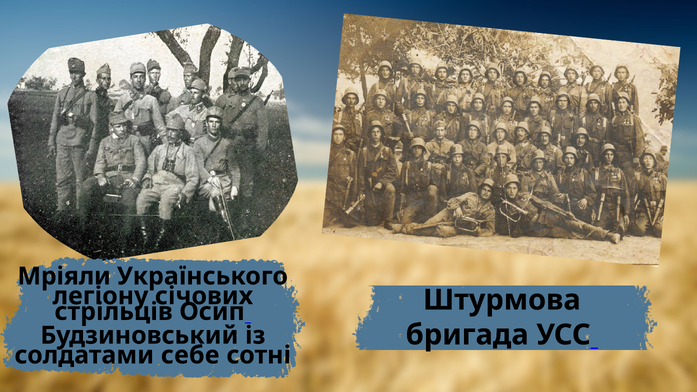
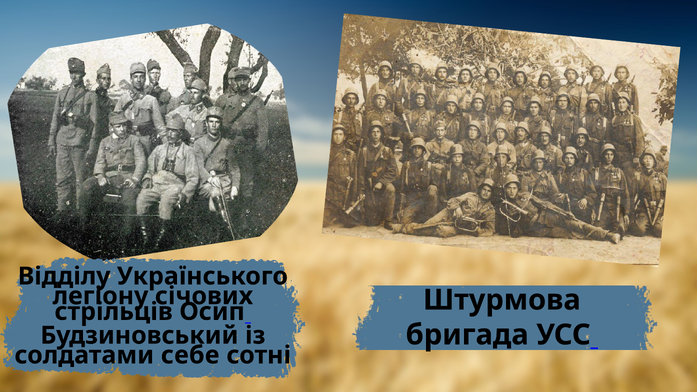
Мріяли: Мріяли -> Відділу
